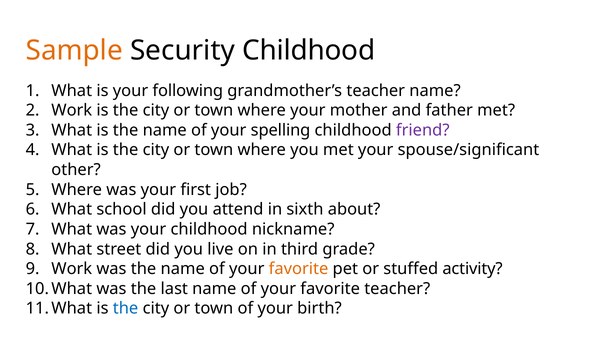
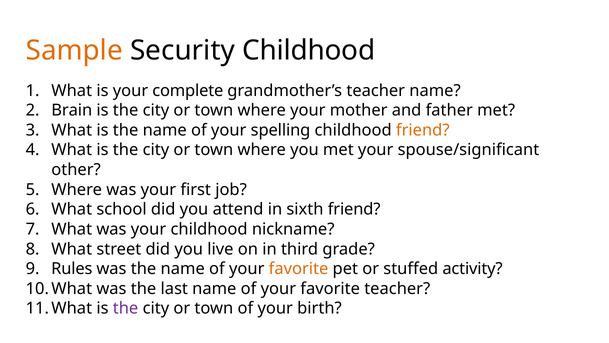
following: following -> complete
Work at (72, 110): Work -> Brain
friend at (423, 130) colour: purple -> orange
sixth about: about -> friend
Work at (72, 269): Work -> Rules
the at (126, 308) colour: blue -> purple
